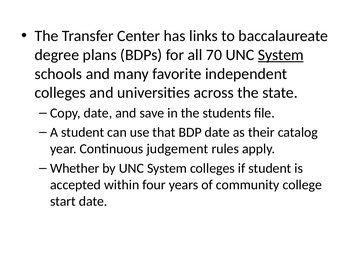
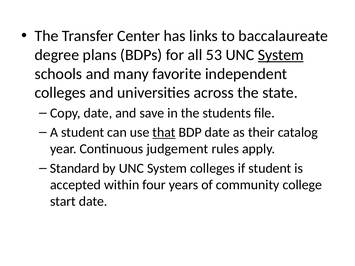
70: 70 -> 53
that underline: none -> present
Whether: Whether -> Standard
